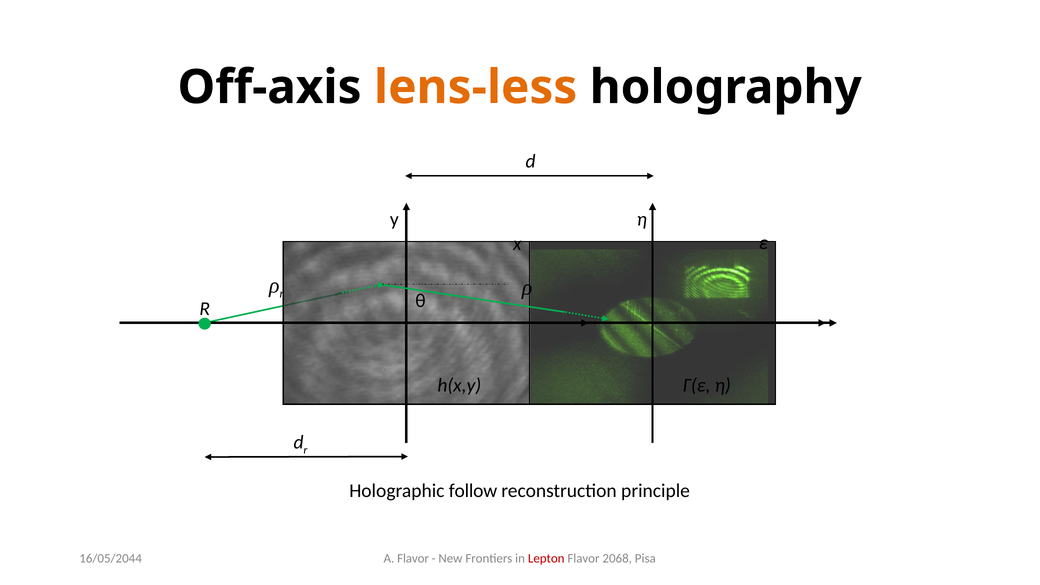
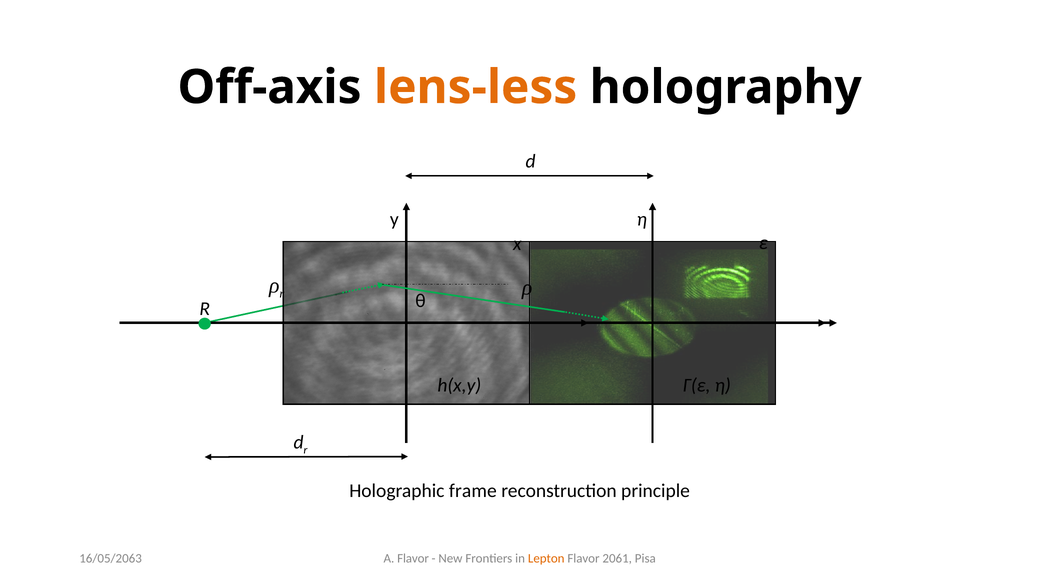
follow: follow -> frame
Lepton colour: red -> orange
2068: 2068 -> 2061
16/05/2044: 16/05/2044 -> 16/05/2063
